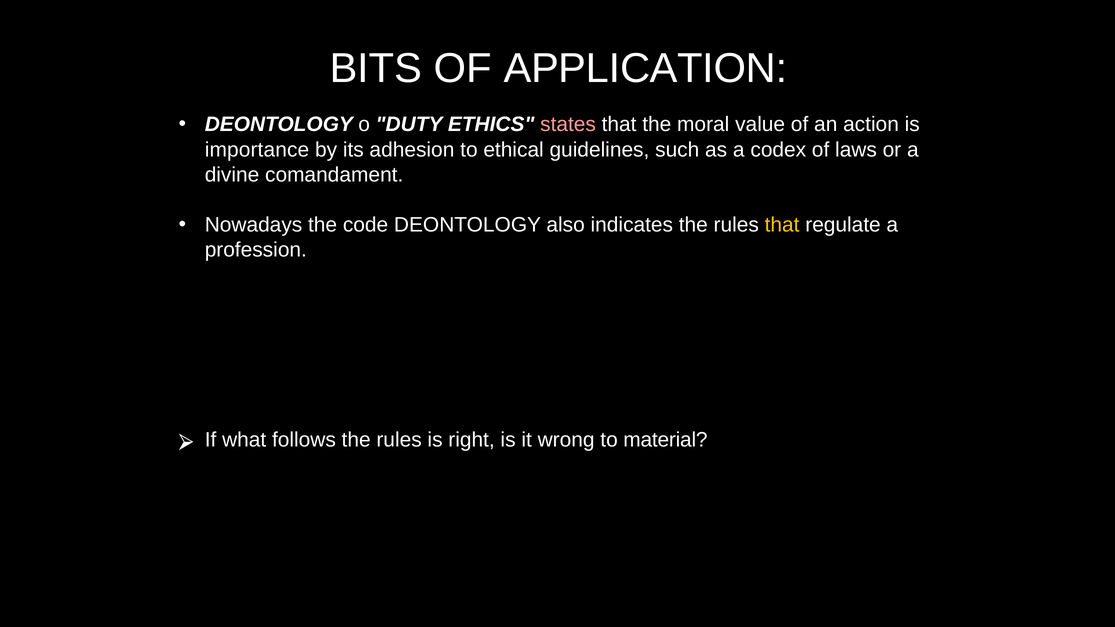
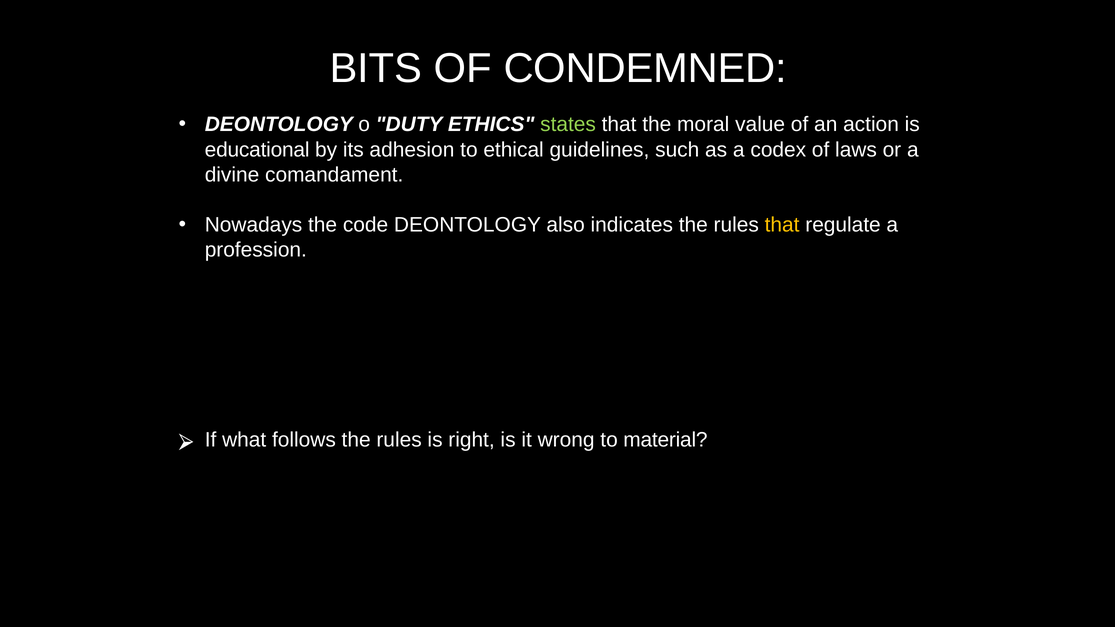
APPLICATION: APPLICATION -> CONDEMNED
states colour: pink -> light green
importance: importance -> educational
